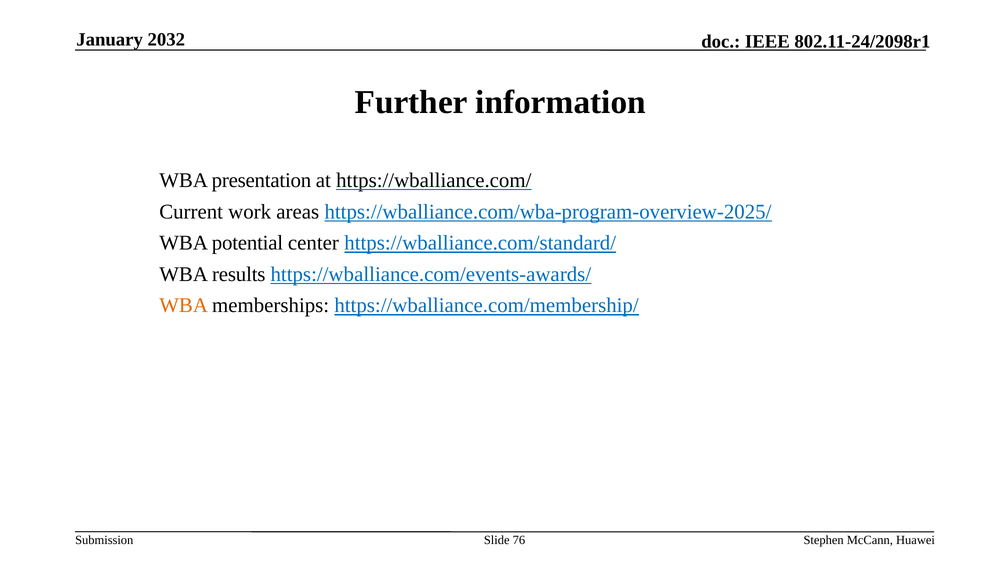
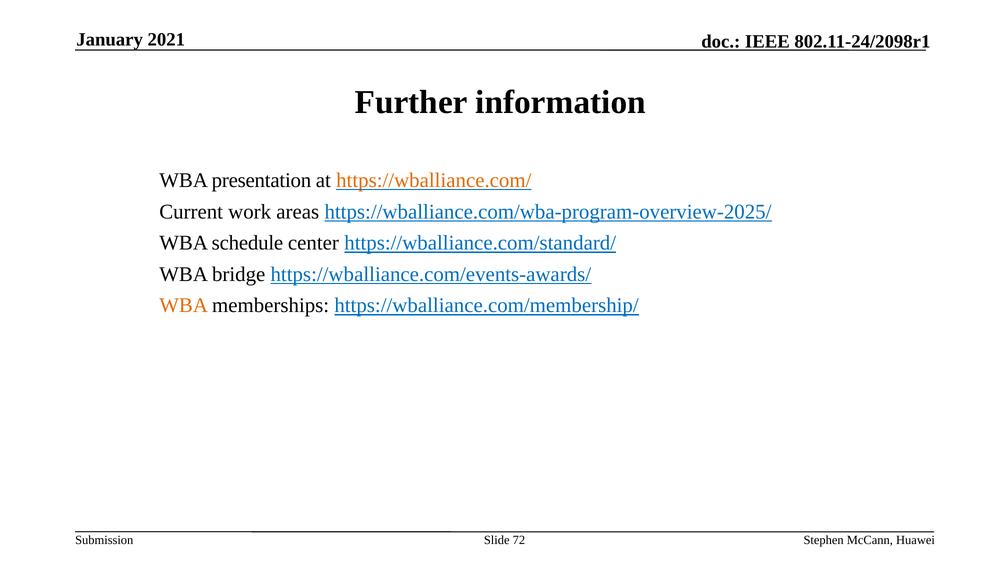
2032: 2032 -> 2021
https://wballiance.com/ colour: black -> orange
potential: potential -> schedule
results: results -> bridge
76: 76 -> 72
